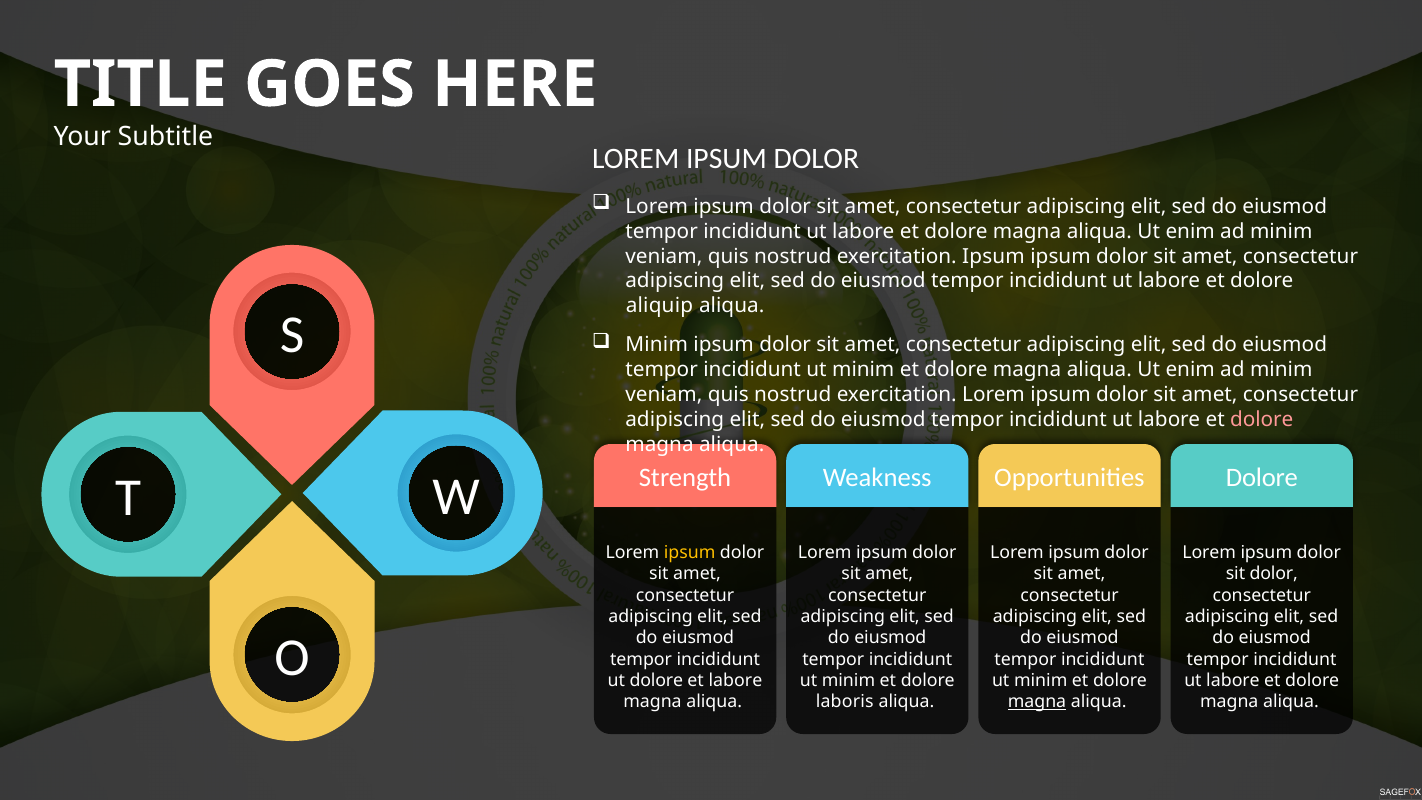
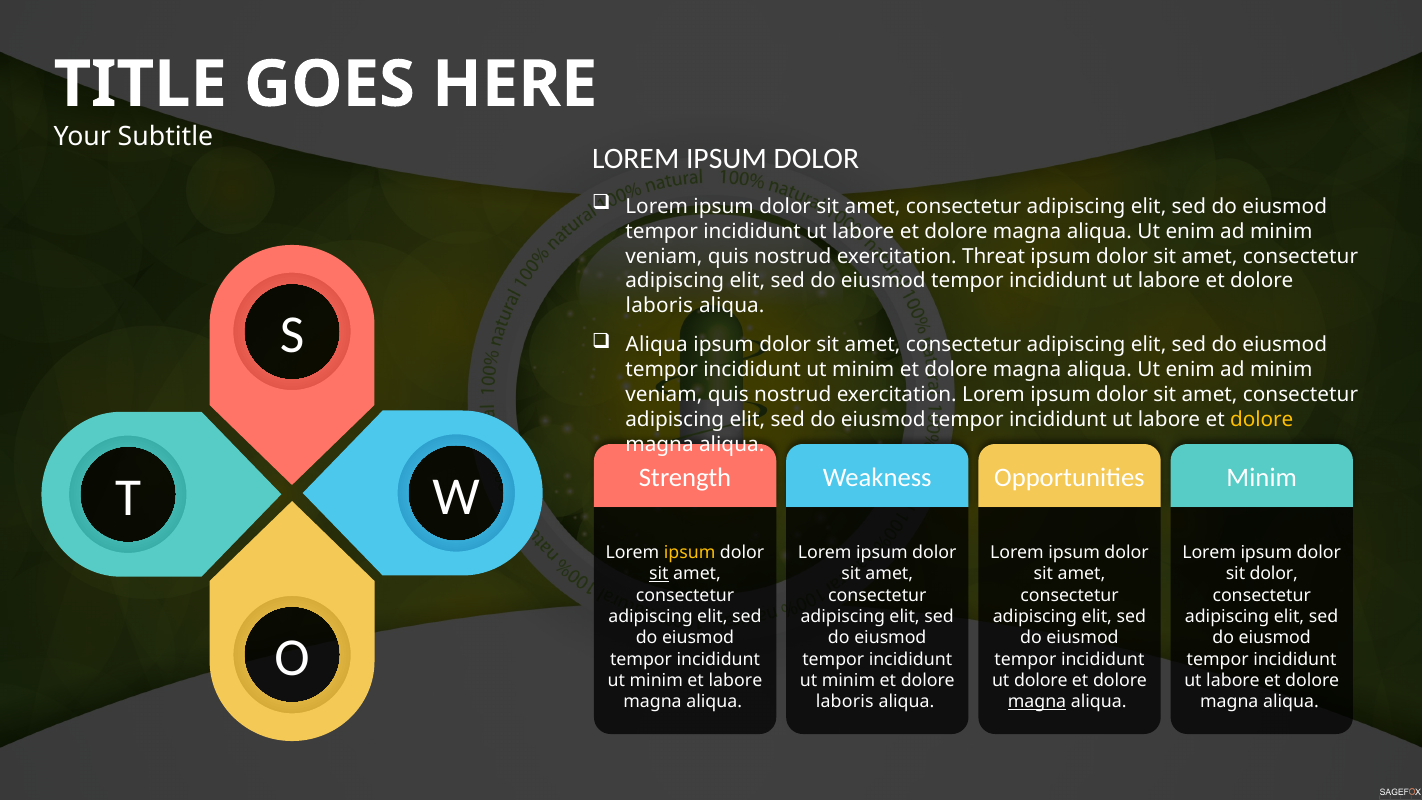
exercitation Ipsum: Ipsum -> Threat
aliquip at (659, 306): aliquip -> laboris
Minim at (657, 345): Minim -> Aliqua
dolore at (1262, 420) colour: pink -> yellow
Dolore at (1262, 477): Dolore -> Minim
sit at (659, 574) underline: none -> present
dolore at (656, 681): dolore -> minim
minim at (1041, 681): minim -> dolore
